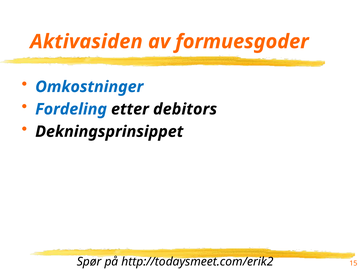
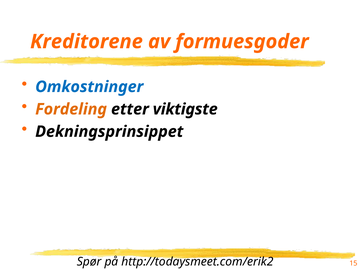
Aktivasiden: Aktivasiden -> Kreditorene
Fordeling colour: blue -> orange
debitors: debitors -> viktigste
